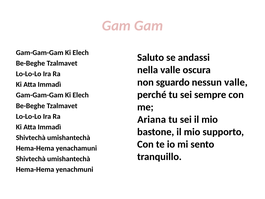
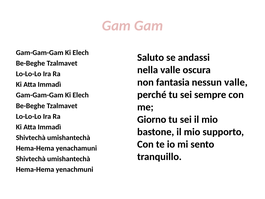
sguardo: sguardo -> fantasia
Ariana: Ariana -> Giorno
